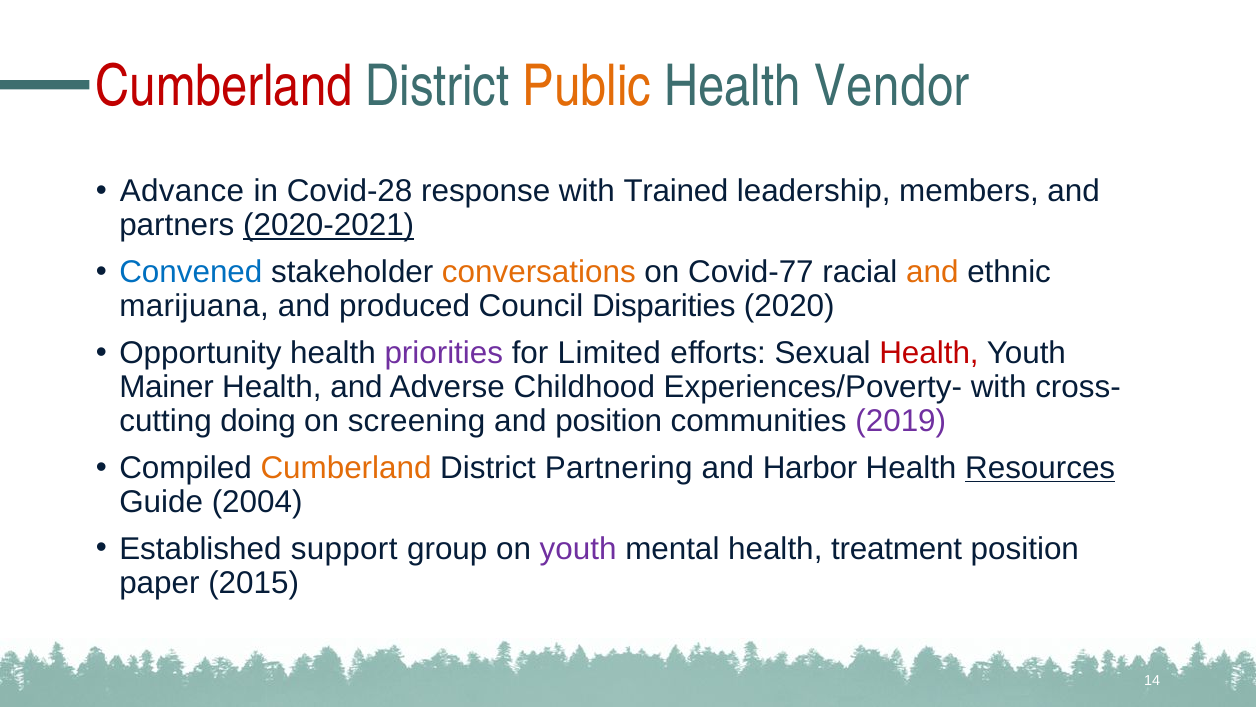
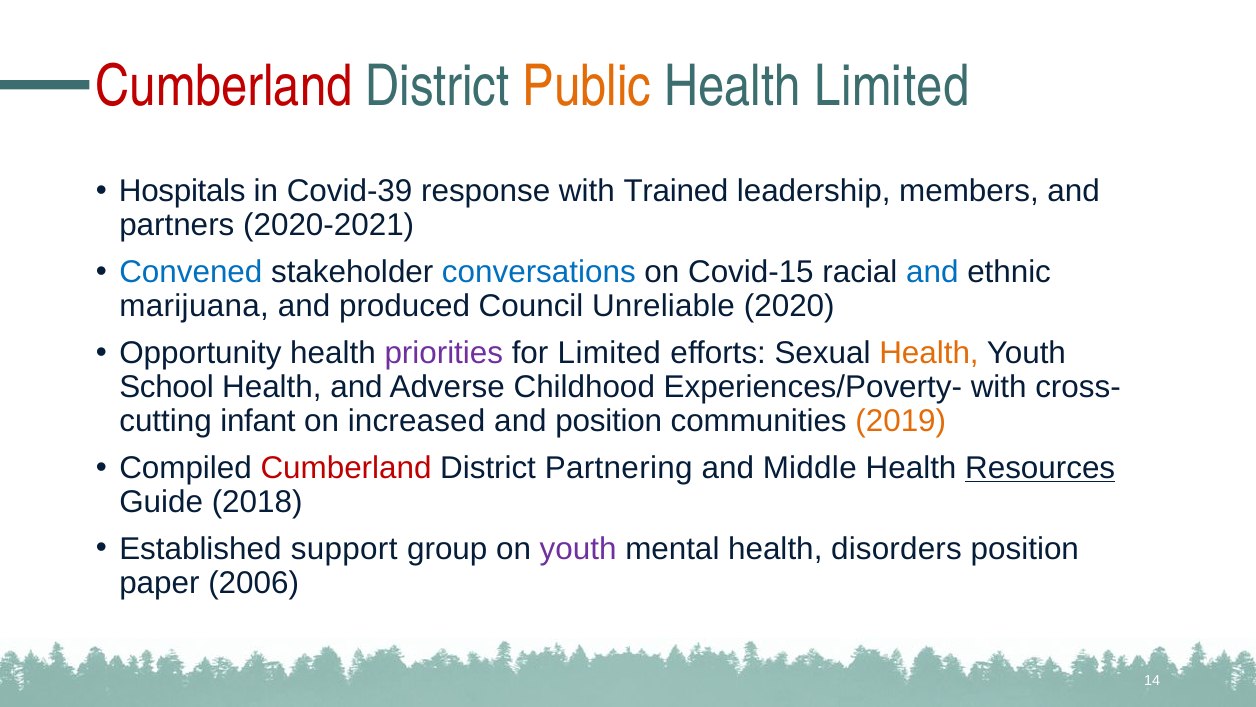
Health Vendor: Vendor -> Limited
Advance: Advance -> Hospitals
Covid-28: Covid-28 -> Covid-39
2020-2021 underline: present -> none
conversations colour: orange -> blue
Covid-77: Covid-77 -> Covid-15
and at (932, 272) colour: orange -> blue
Disparities: Disparities -> Unreliable
Health at (929, 353) colour: red -> orange
Mainer: Mainer -> School
doing: doing -> infant
screening: screening -> increased
2019 colour: purple -> orange
Cumberland at (346, 468) colour: orange -> red
Harbor: Harbor -> Middle
2004: 2004 -> 2018
treatment: treatment -> disorders
2015: 2015 -> 2006
